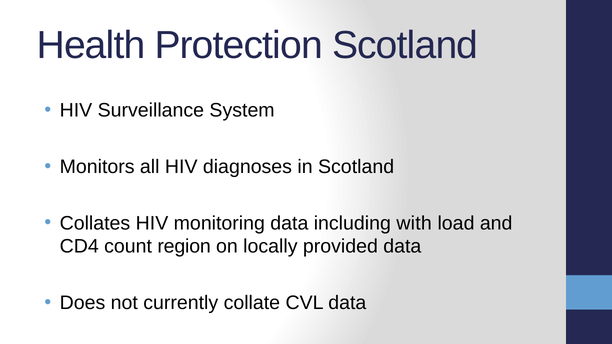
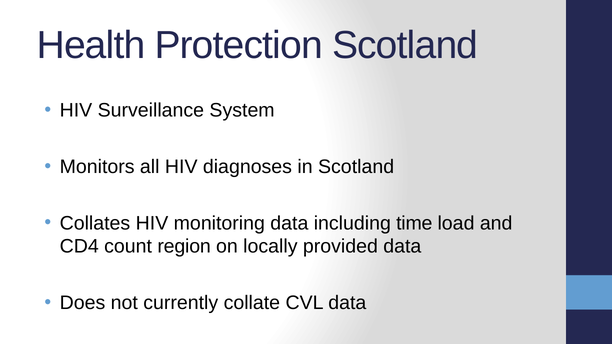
with: with -> time
